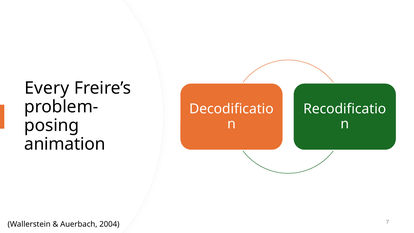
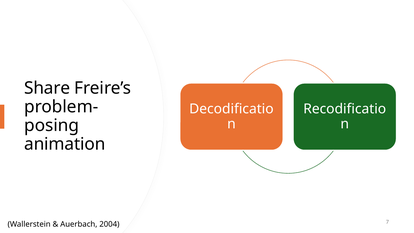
Every: Every -> Share
